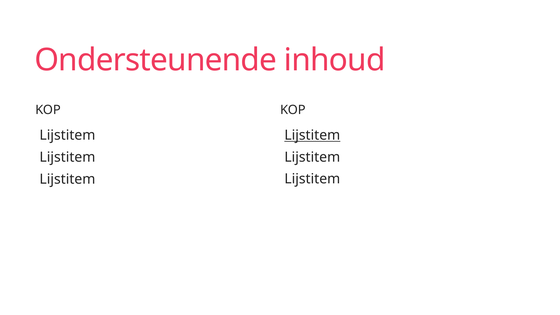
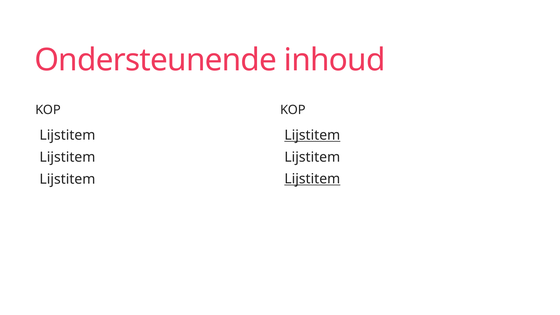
Lijstitem at (312, 179) underline: none -> present
